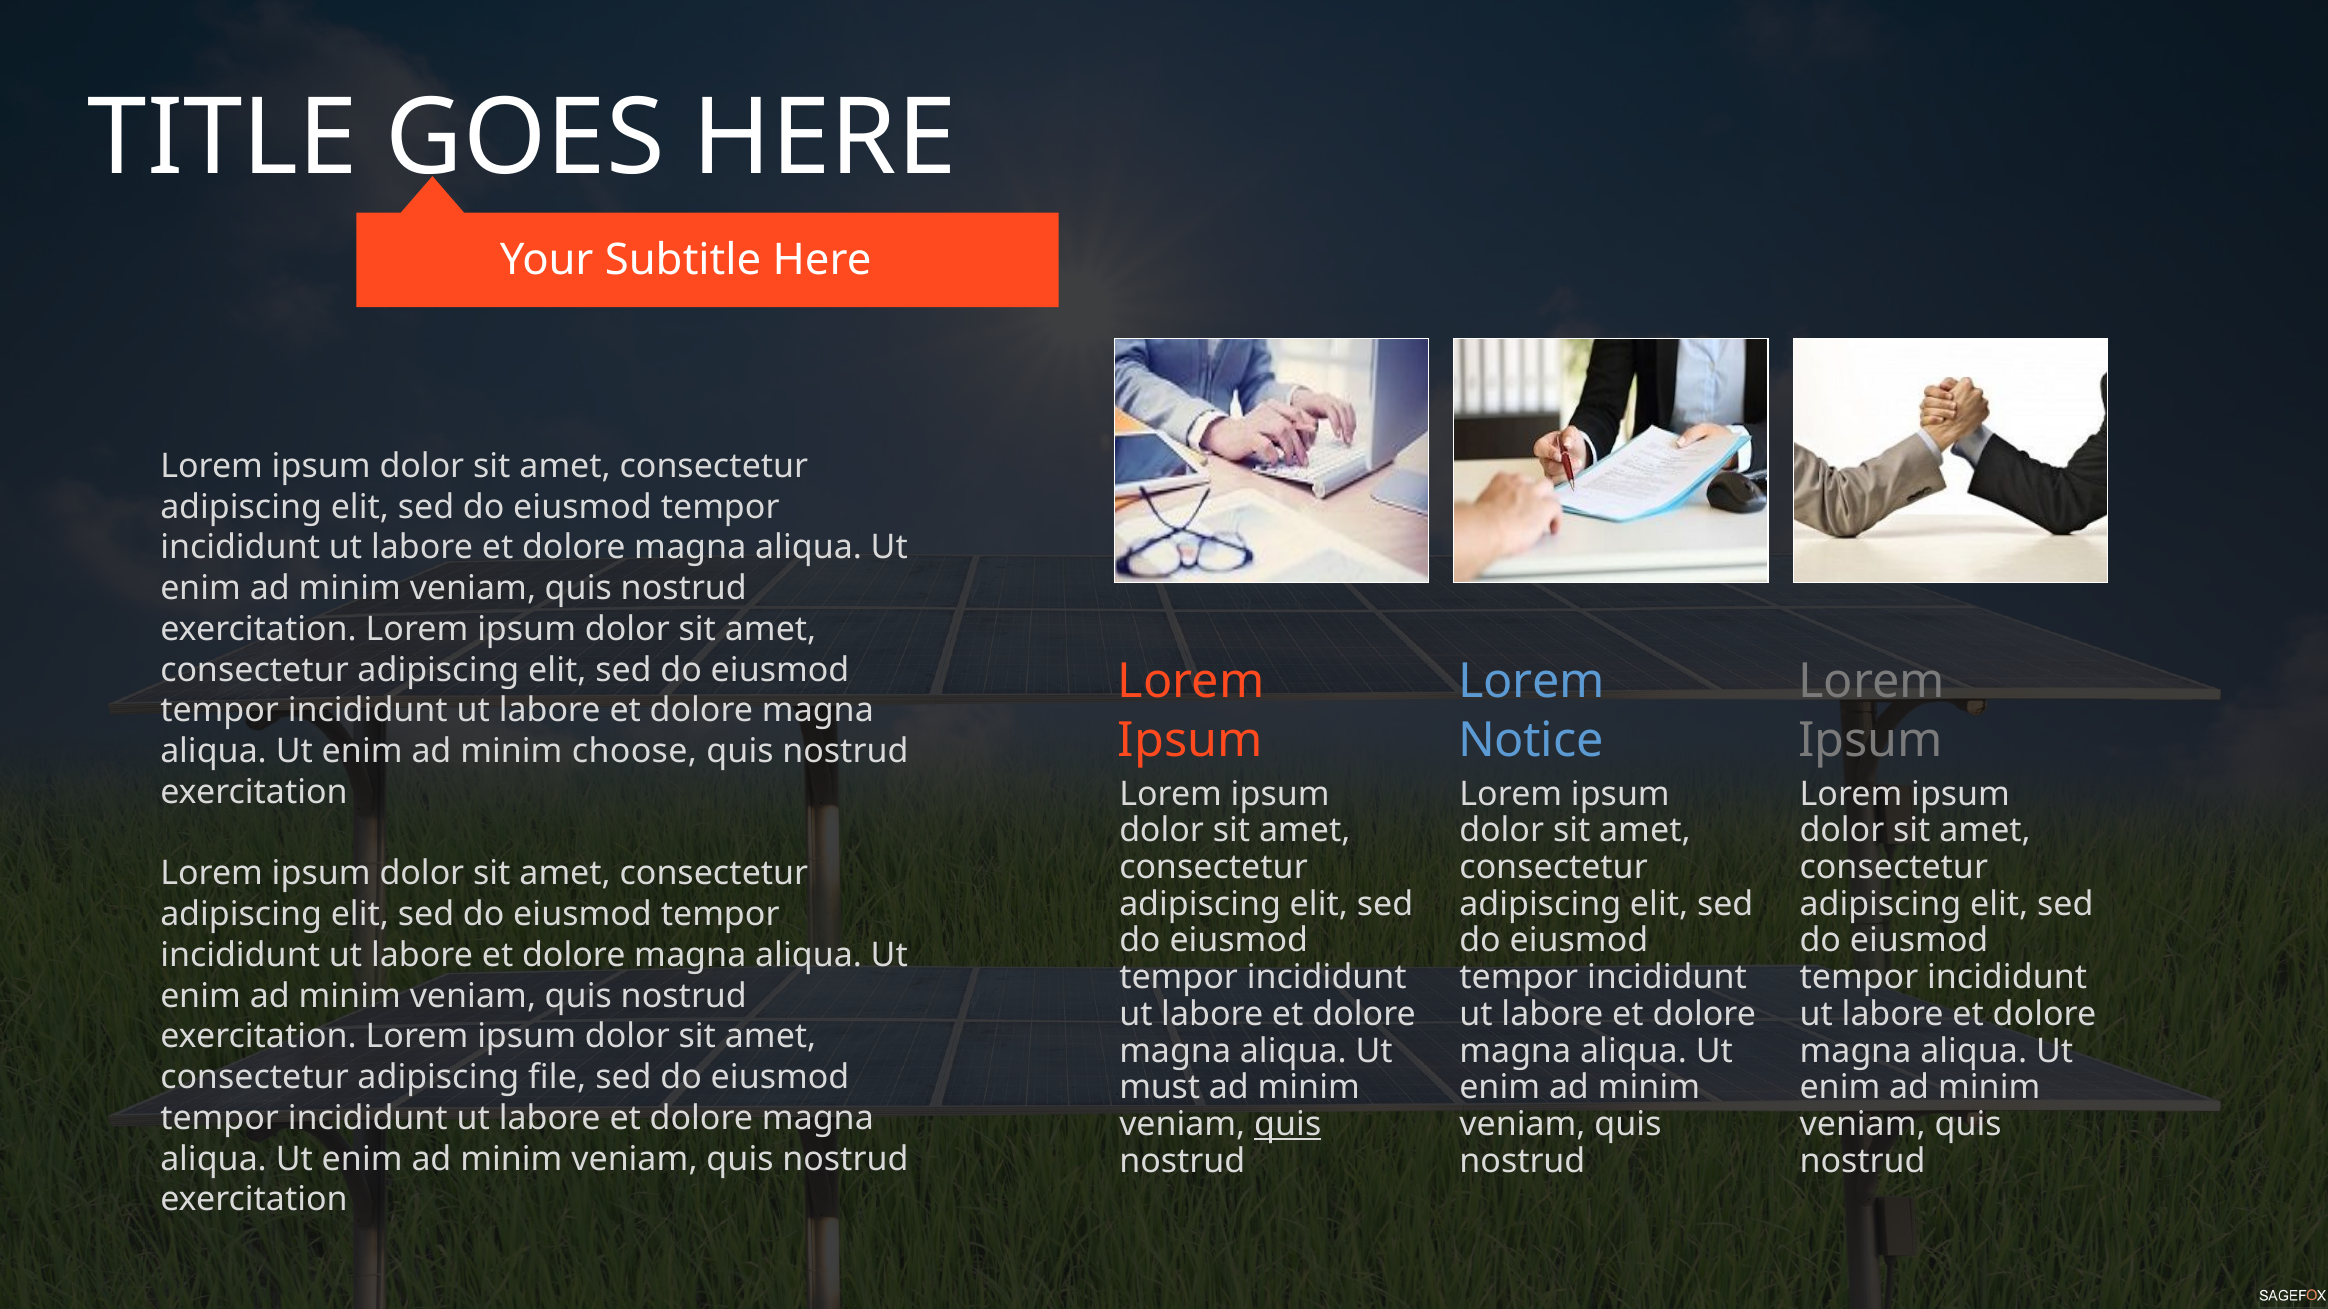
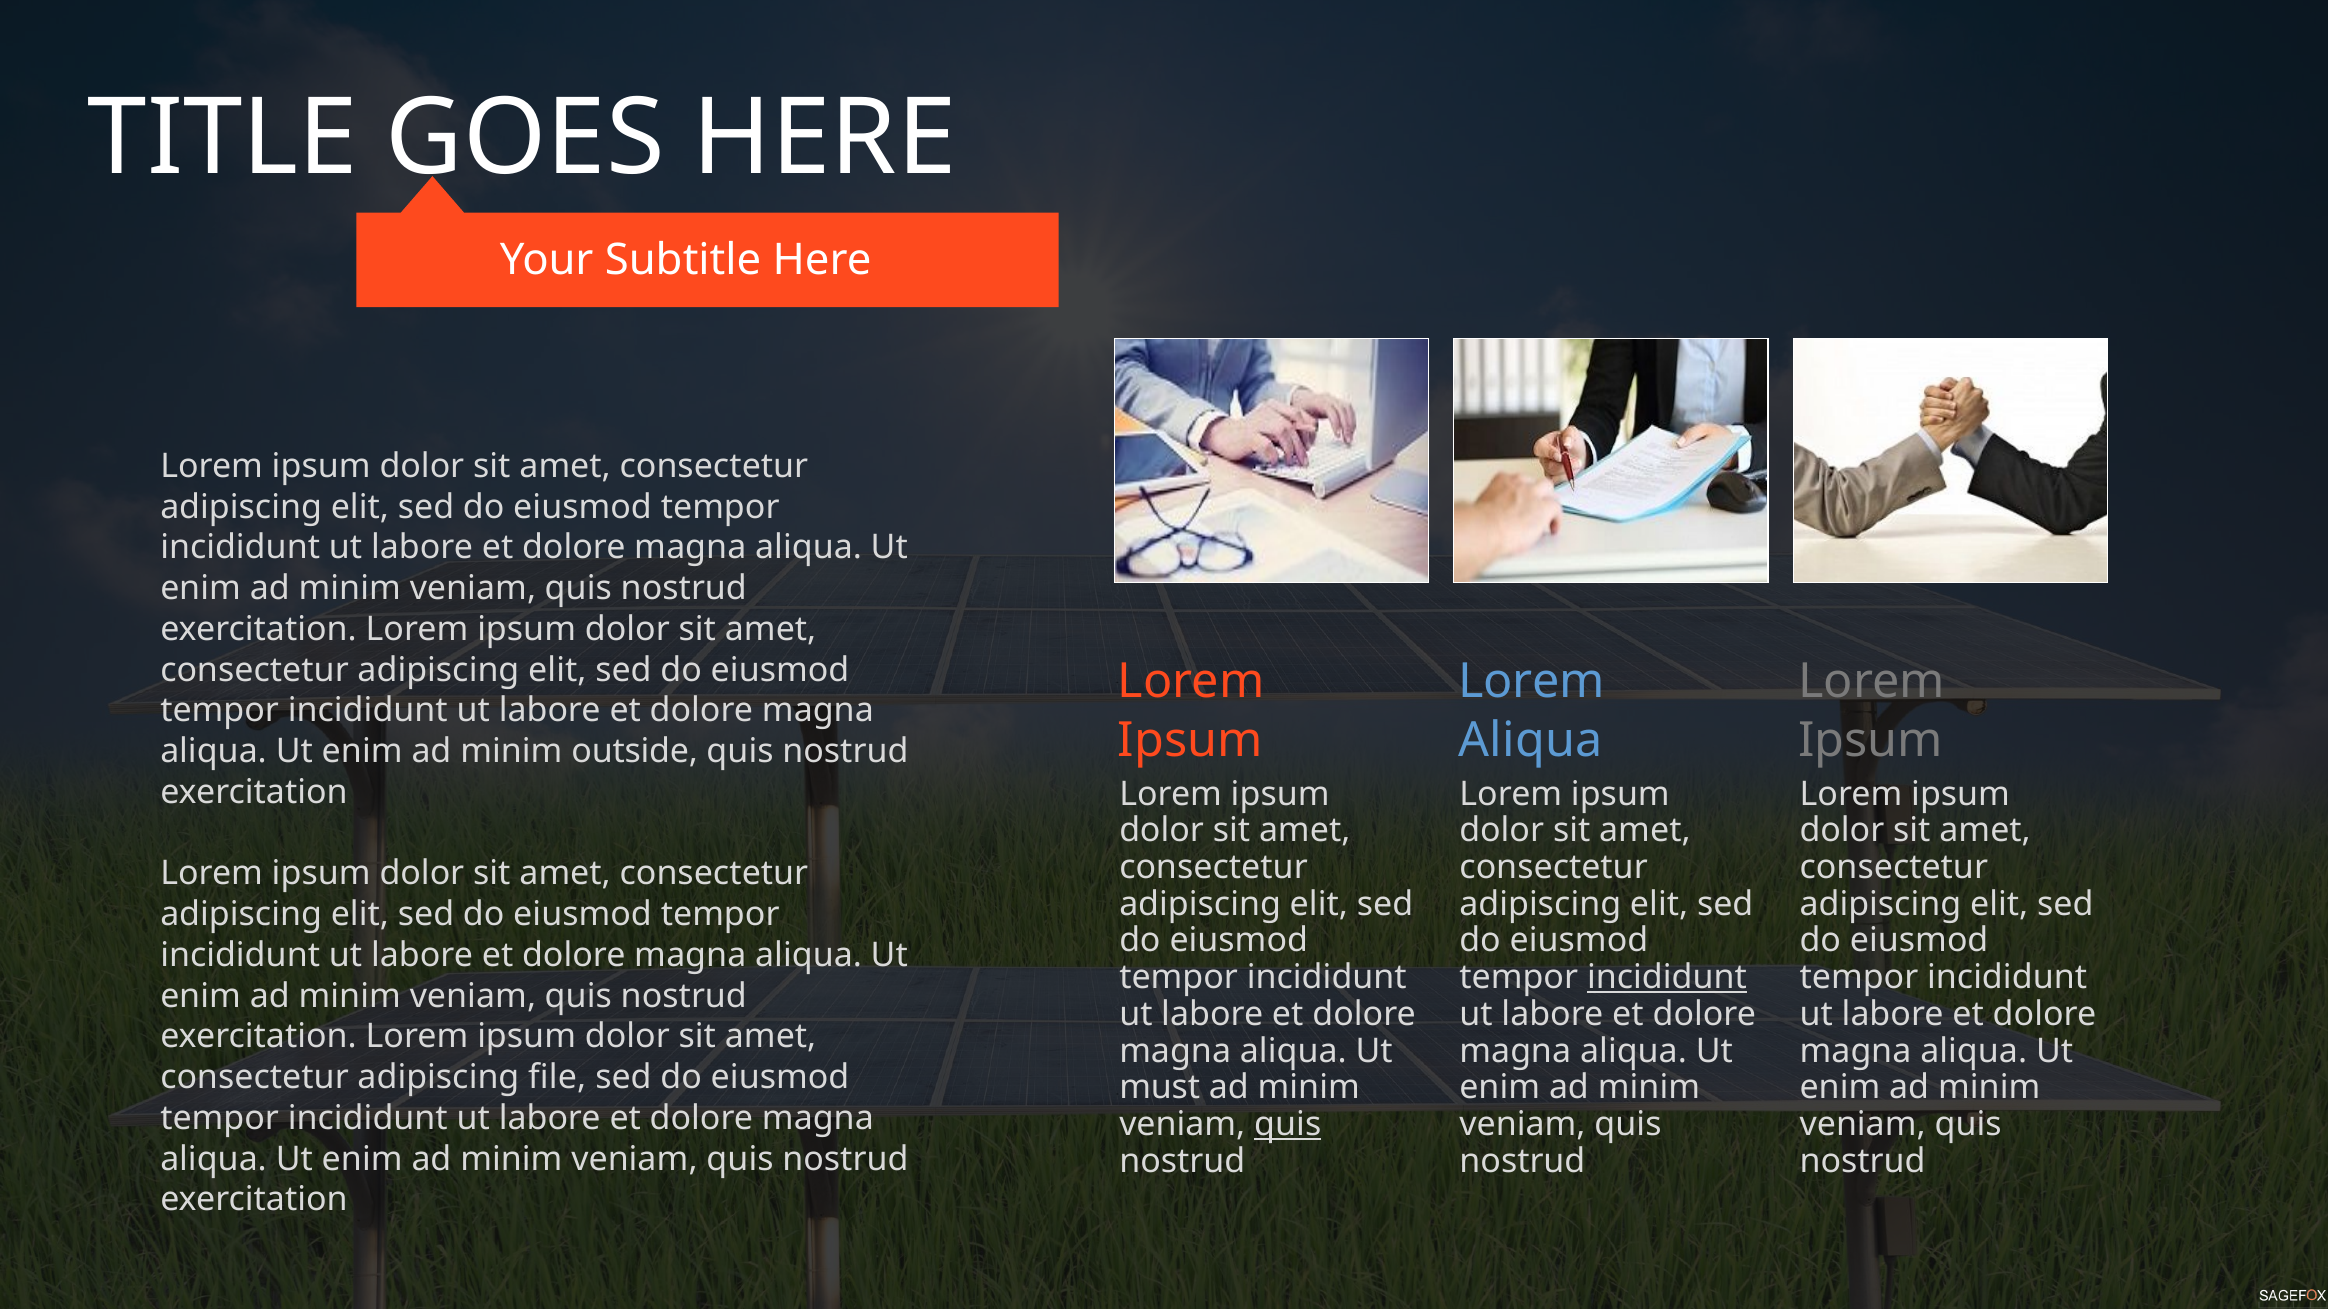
Notice at (1531, 740): Notice -> Aliqua
choose: choose -> outside
incididunt at (1667, 978) underline: none -> present
